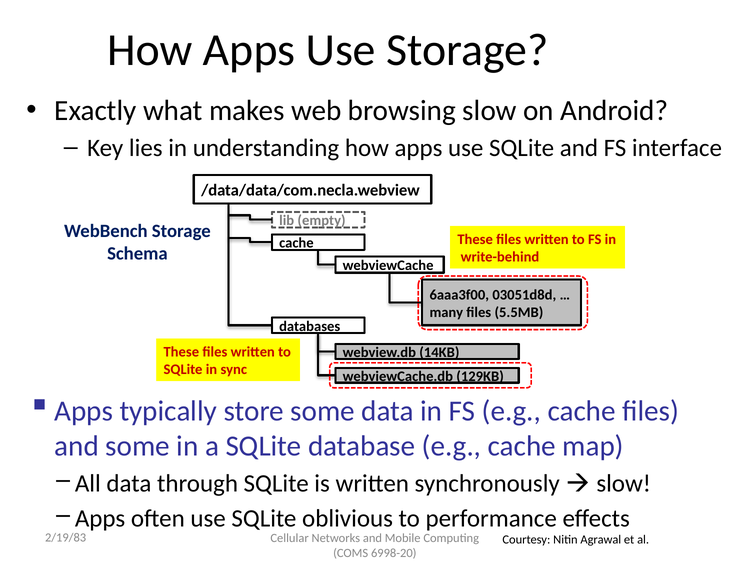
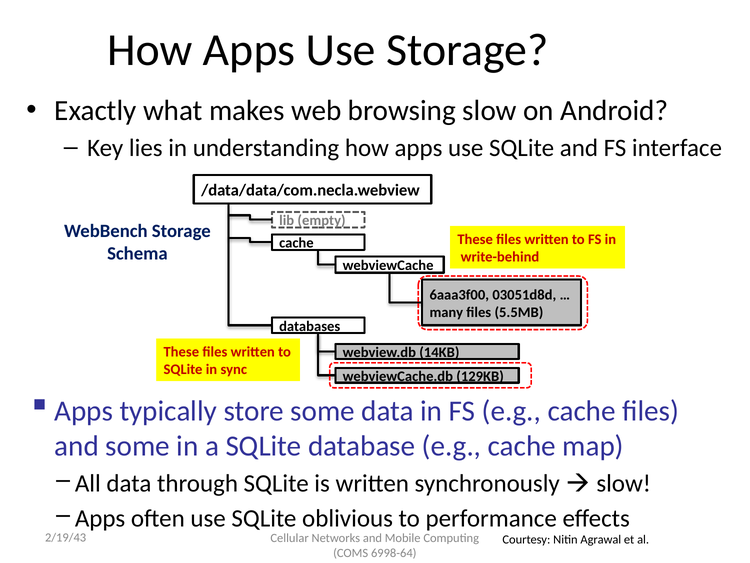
2/19/83: 2/19/83 -> 2/19/43
6998-20: 6998-20 -> 6998-64
